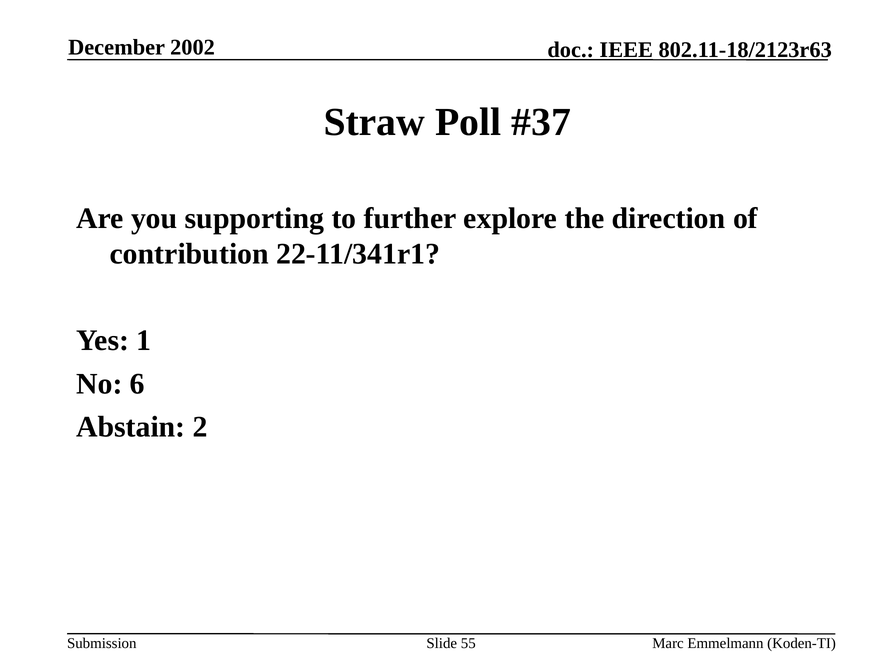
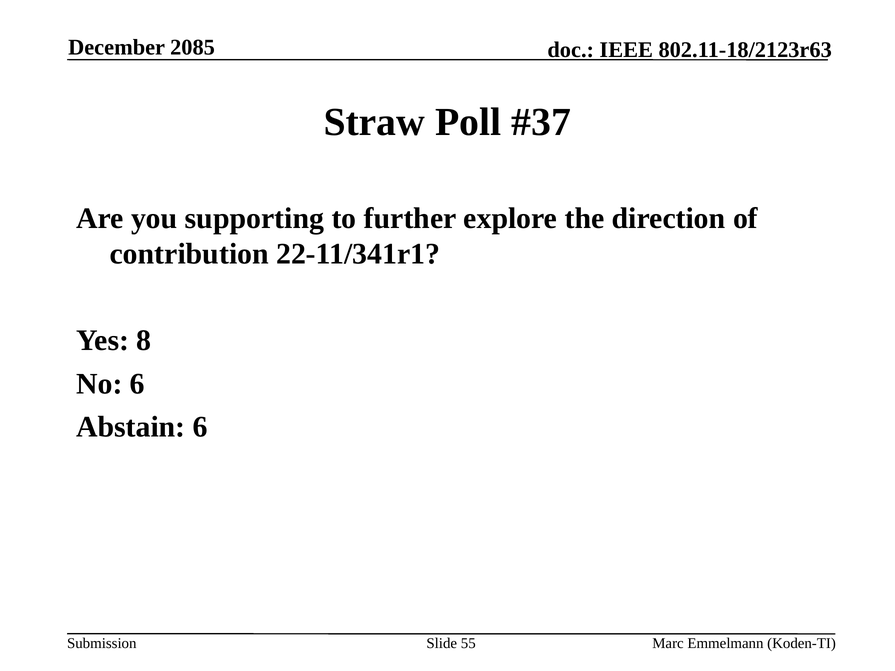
2002: 2002 -> 2085
1: 1 -> 8
Abstain 2: 2 -> 6
